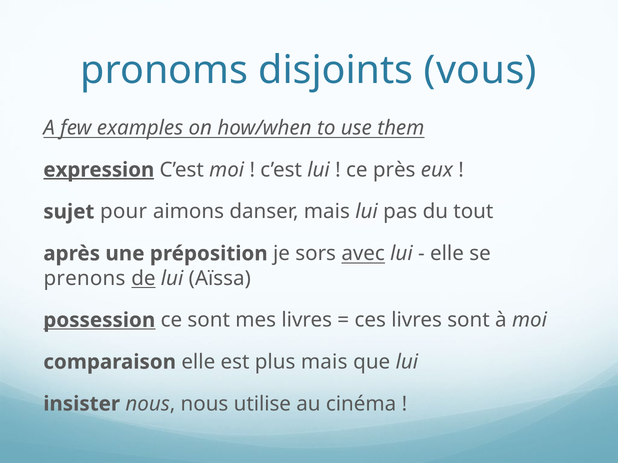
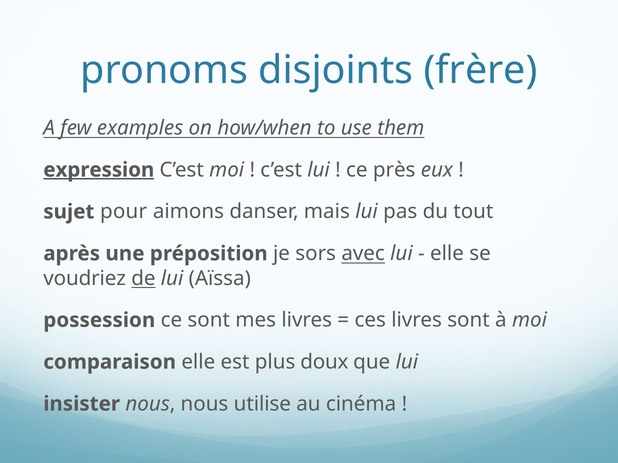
vous: vous -> frère
prenons: prenons -> voudriez
possession underline: present -> none
plus mais: mais -> doux
